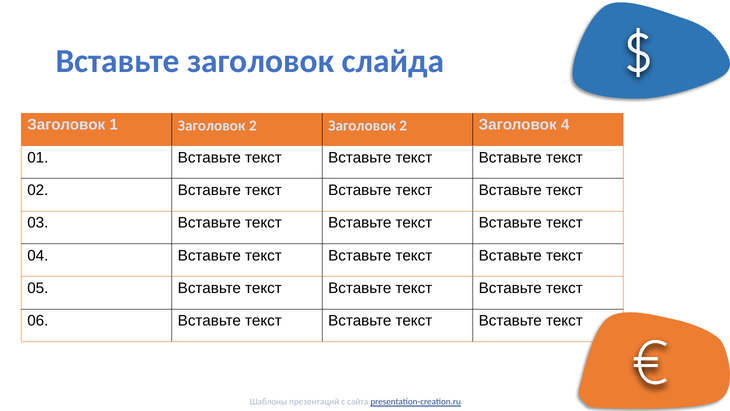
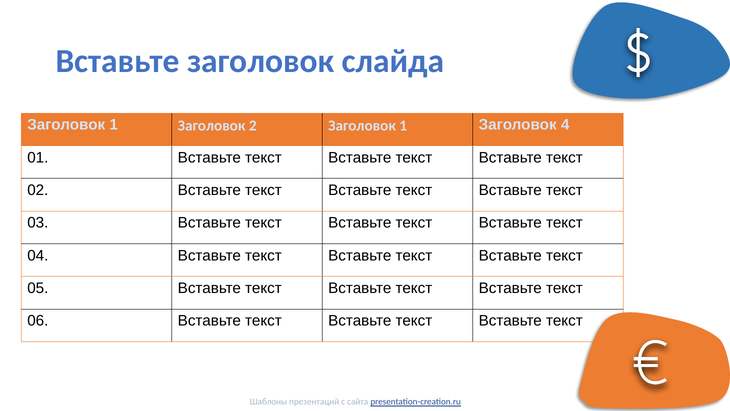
2 Заголовок 2: 2 -> 1
